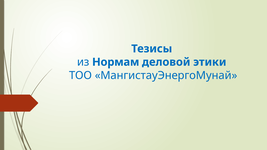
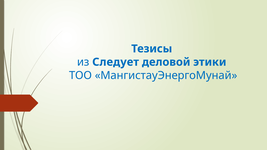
Нормам: Нормам -> Следует
